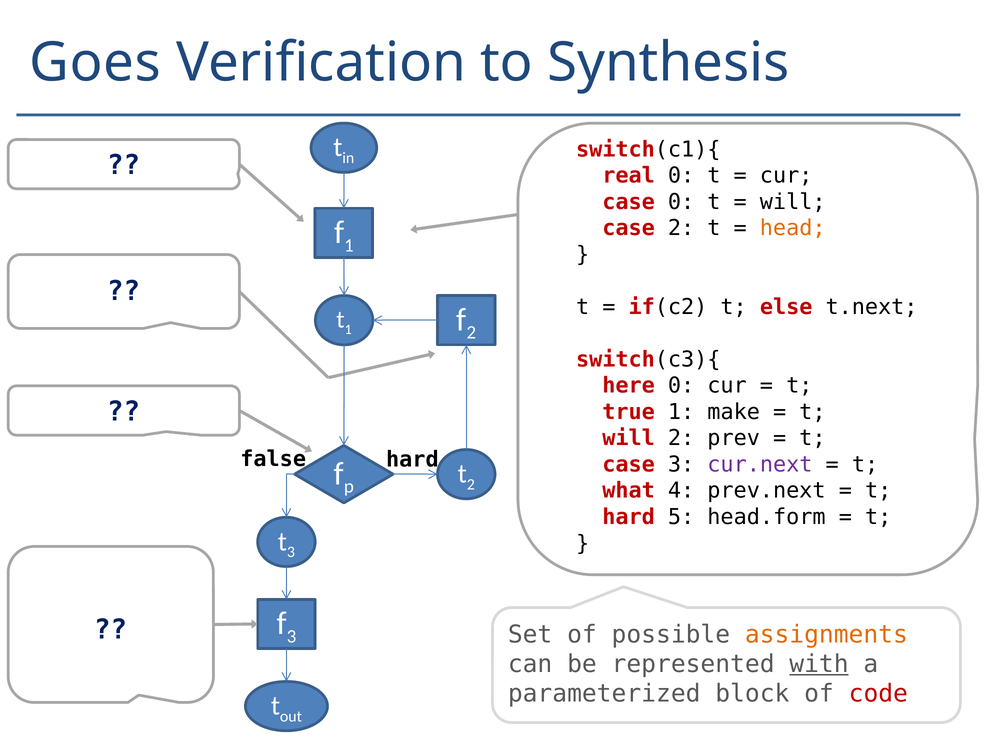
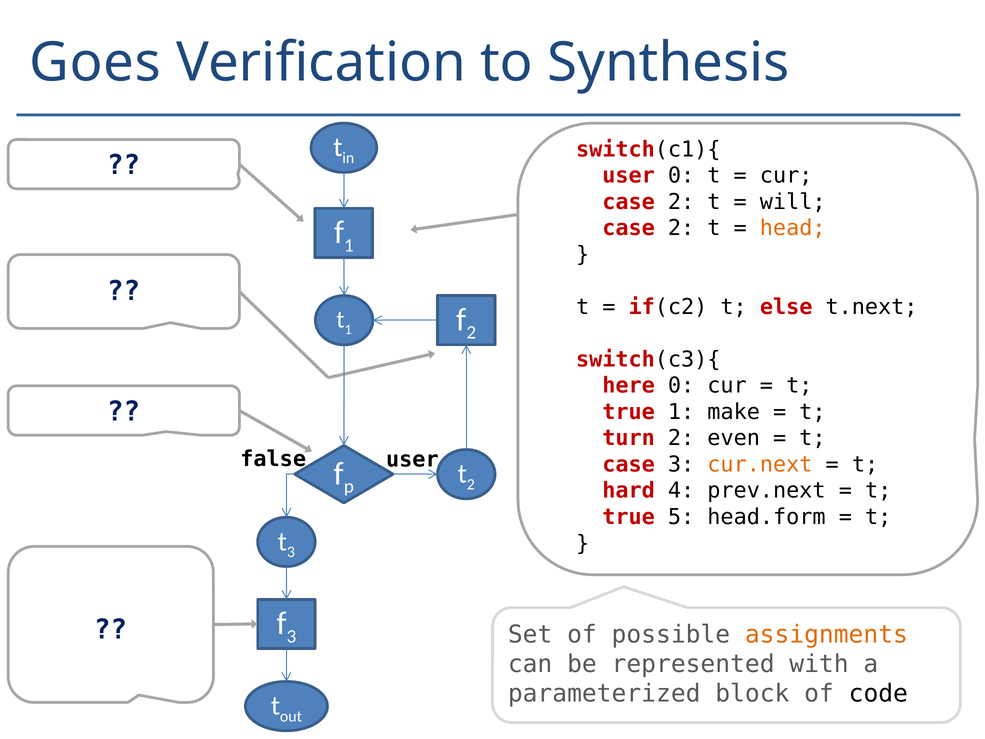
real at (629, 176): real -> user
0 at (681, 202): 0 -> 2
will at (629, 438): will -> turn
prev: prev -> even
hard at (412, 460): hard -> user
cur.next colour: purple -> orange
what: what -> hard
hard at (629, 517): hard -> true
with underline: present -> none
code colour: red -> black
